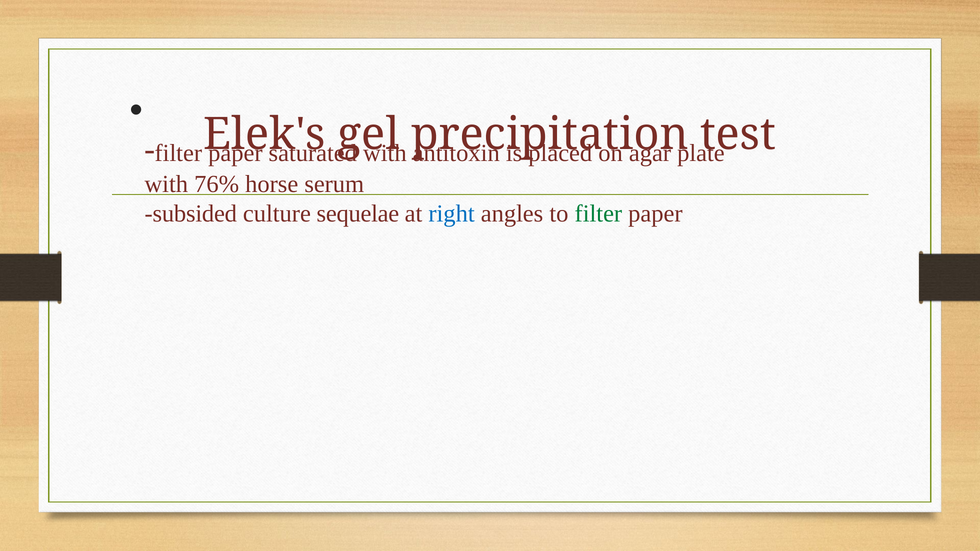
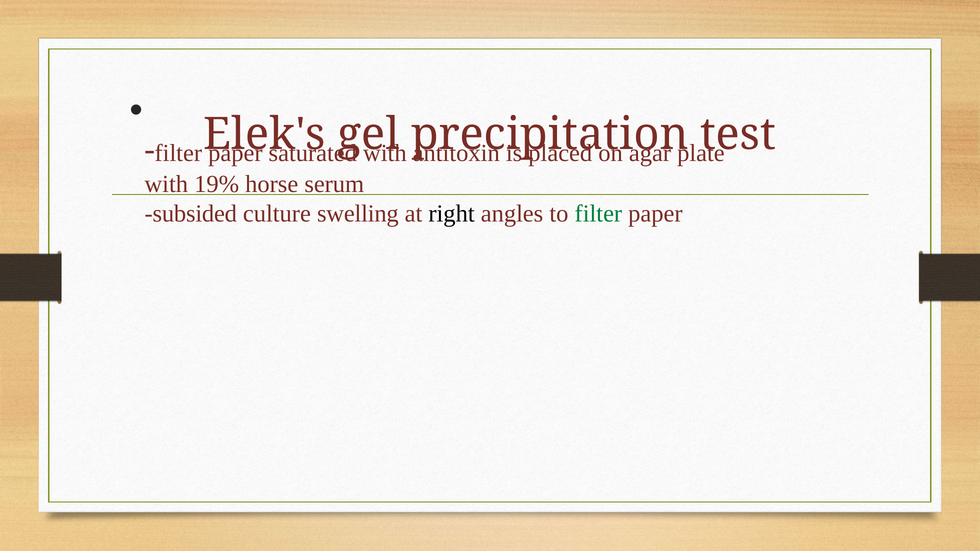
76%: 76% -> 19%
sequelae: sequelae -> swelling
right colour: blue -> black
